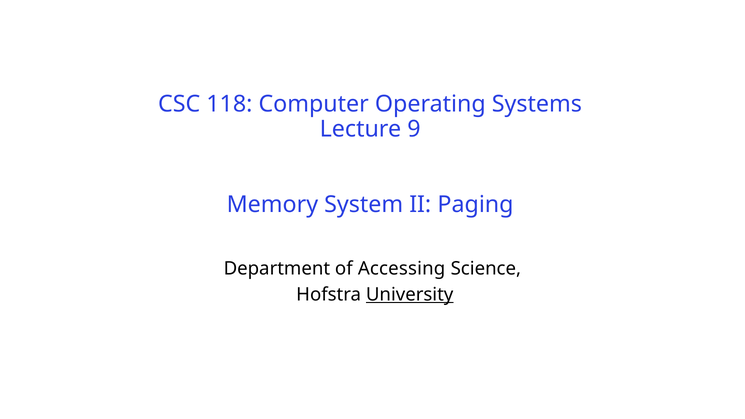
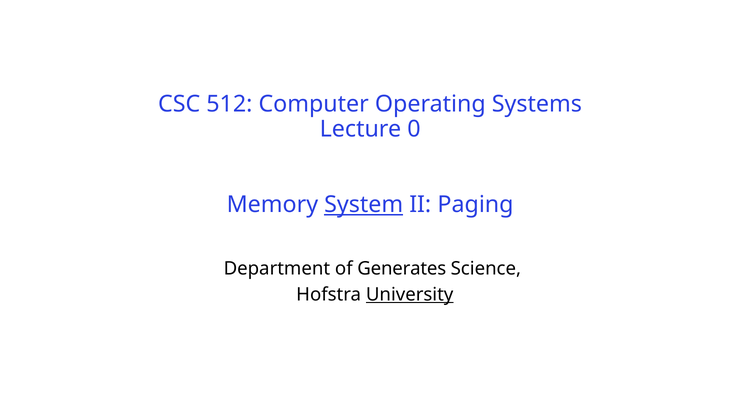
118: 118 -> 512
9: 9 -> 0
System underline: none -> present
Accessing: Accessing -> Generates
